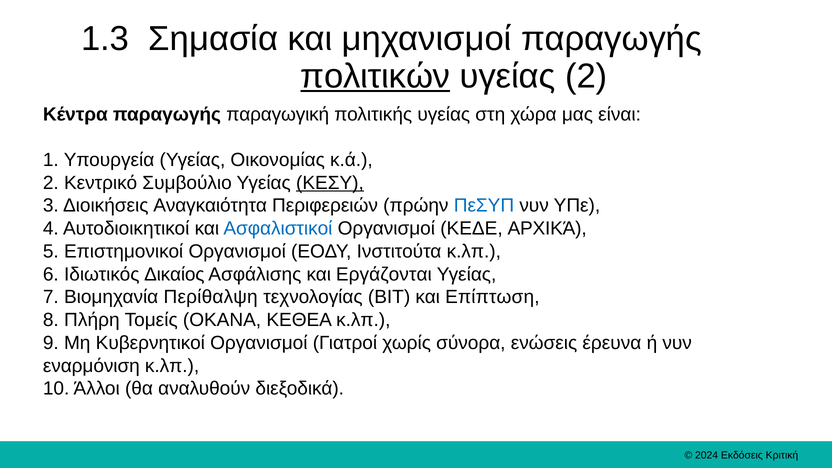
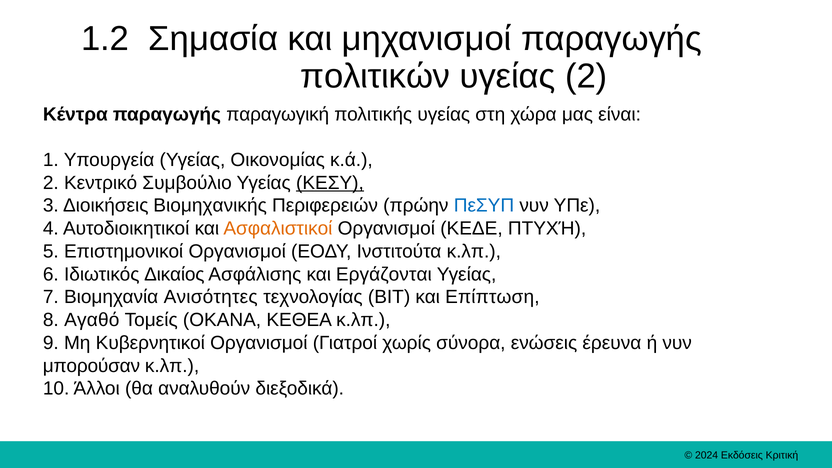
1.3: 1.3 -> 1.2
πολιτικών underline: present -> none
Αναγκαιότητα: Αναγκαιότητα -> Βιομηχανικής
Ασφαλιστικοί colour: blue -> orange
ΑΡΧΙΚΆ: ΑΡΧΙΚΆ -> ΠΤΥΧΉ
Περίθαλψη: Περίθαλψη -> Ανισότητες
Πλήρη: Πλήρη -> Αγαθό
εναρμόνιση: εναρμόνιση -> μπορούσαν
